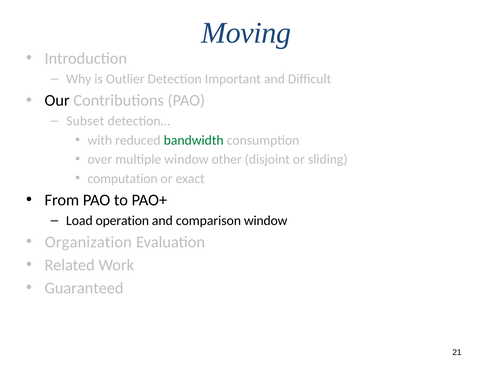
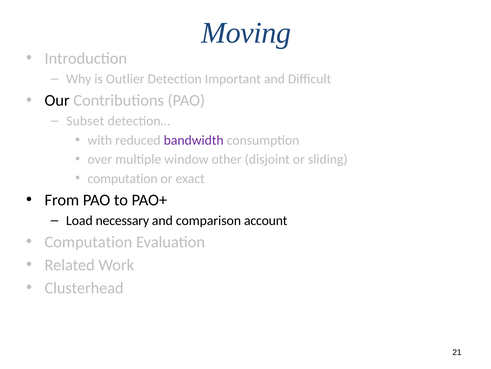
bandwidth colour: green -> purple
operation: operation -> necessary
comparison window: window -> account
Organization at (88, 242): Organization -> Computation
Guaranteed: Guaranteed -> Clusterhead
